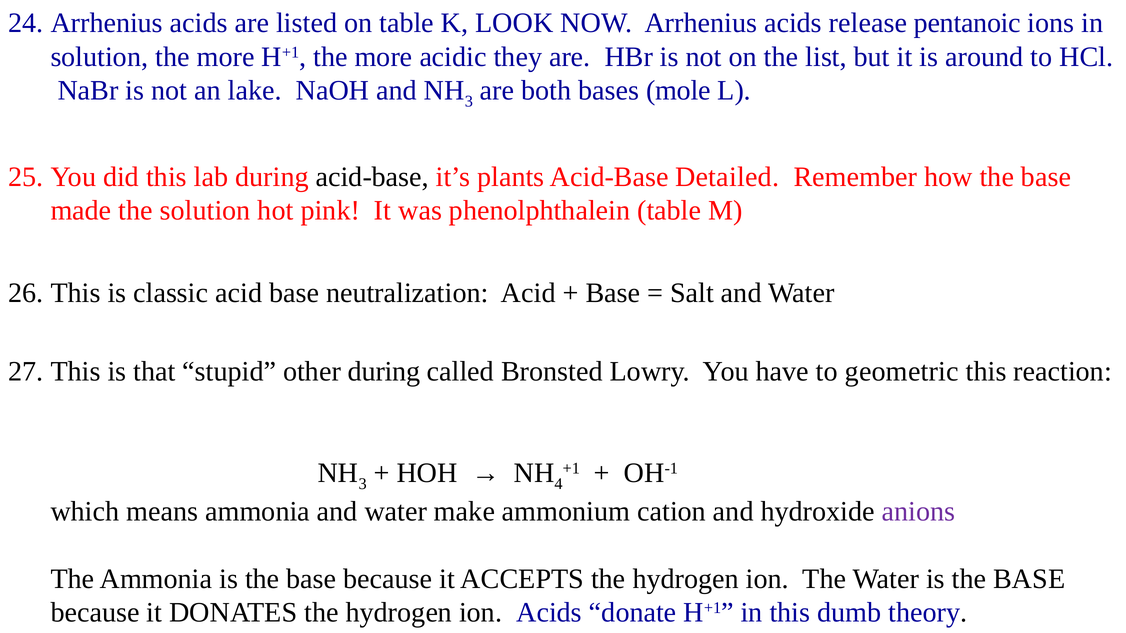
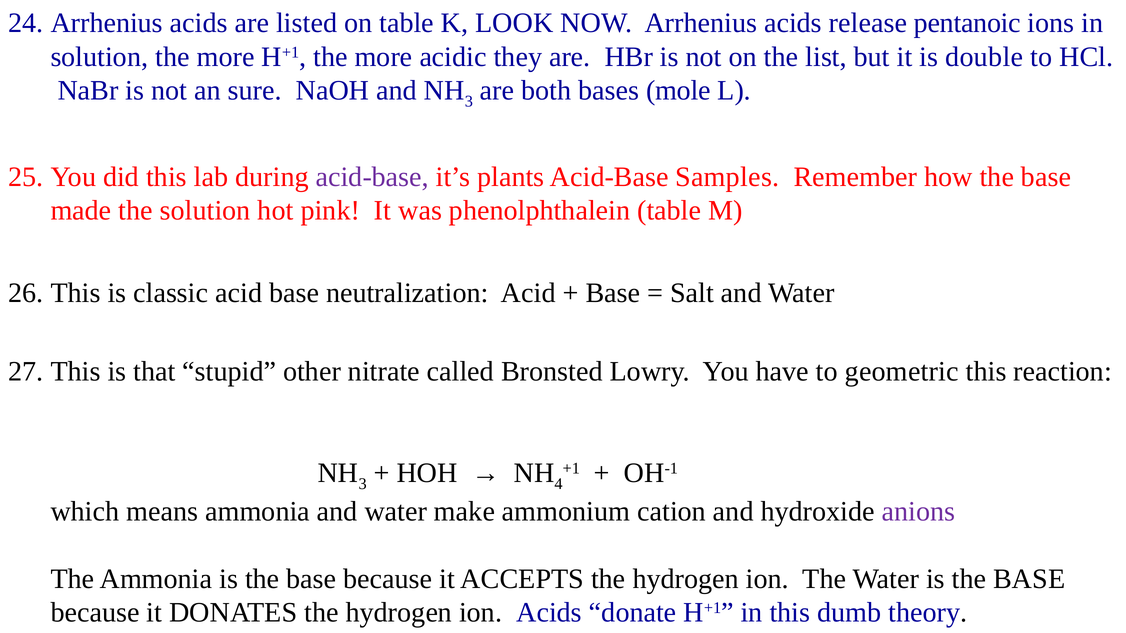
around: around -> double
lake: lake -> sure
acid-base at (372, 177) colour: black -> purple
Detailed: Detailed -> Samples
other during: during -> nitrate
